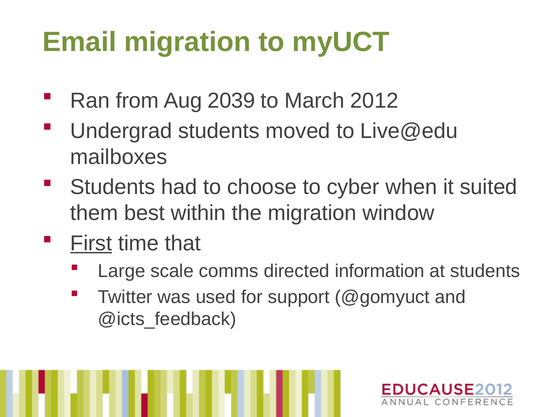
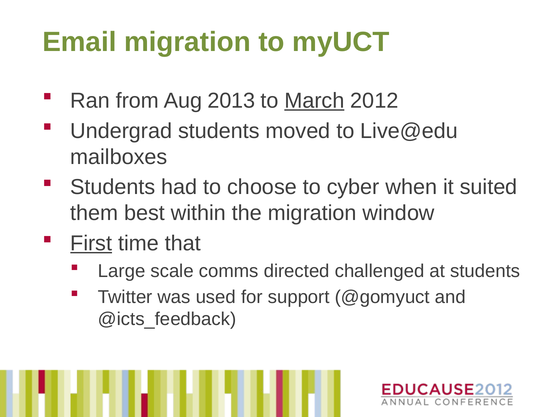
2039: 2039 -> 2013
March underline: none -> present
information: information -> challenged
